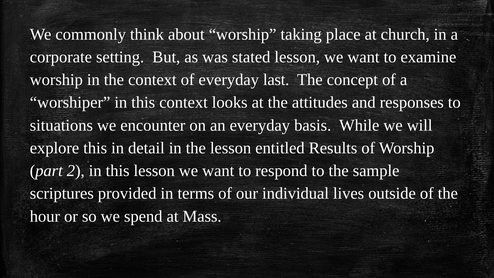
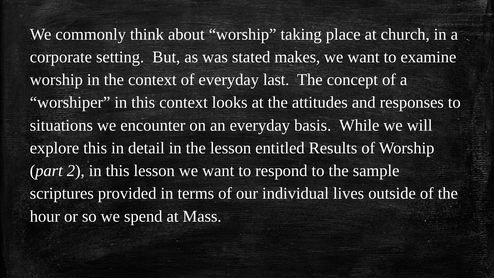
stated lesson: lesson -> makes
